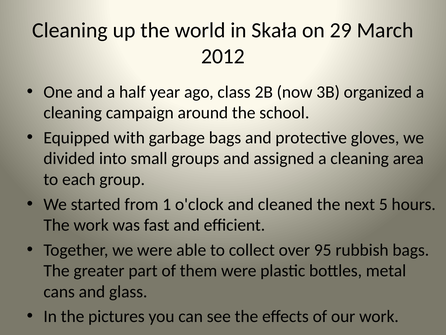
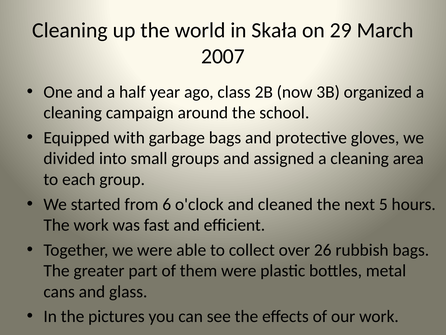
2012: 2012 -> 2007
1: 1 -> 6
95: 95 -> 26
